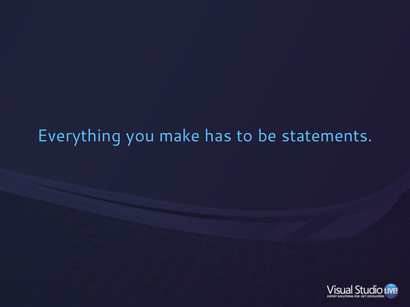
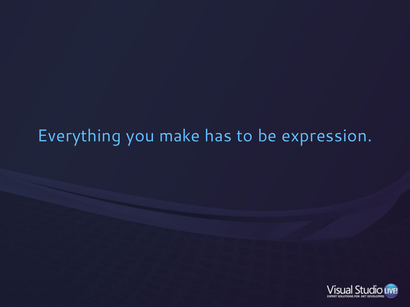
statements: statements -> expression
